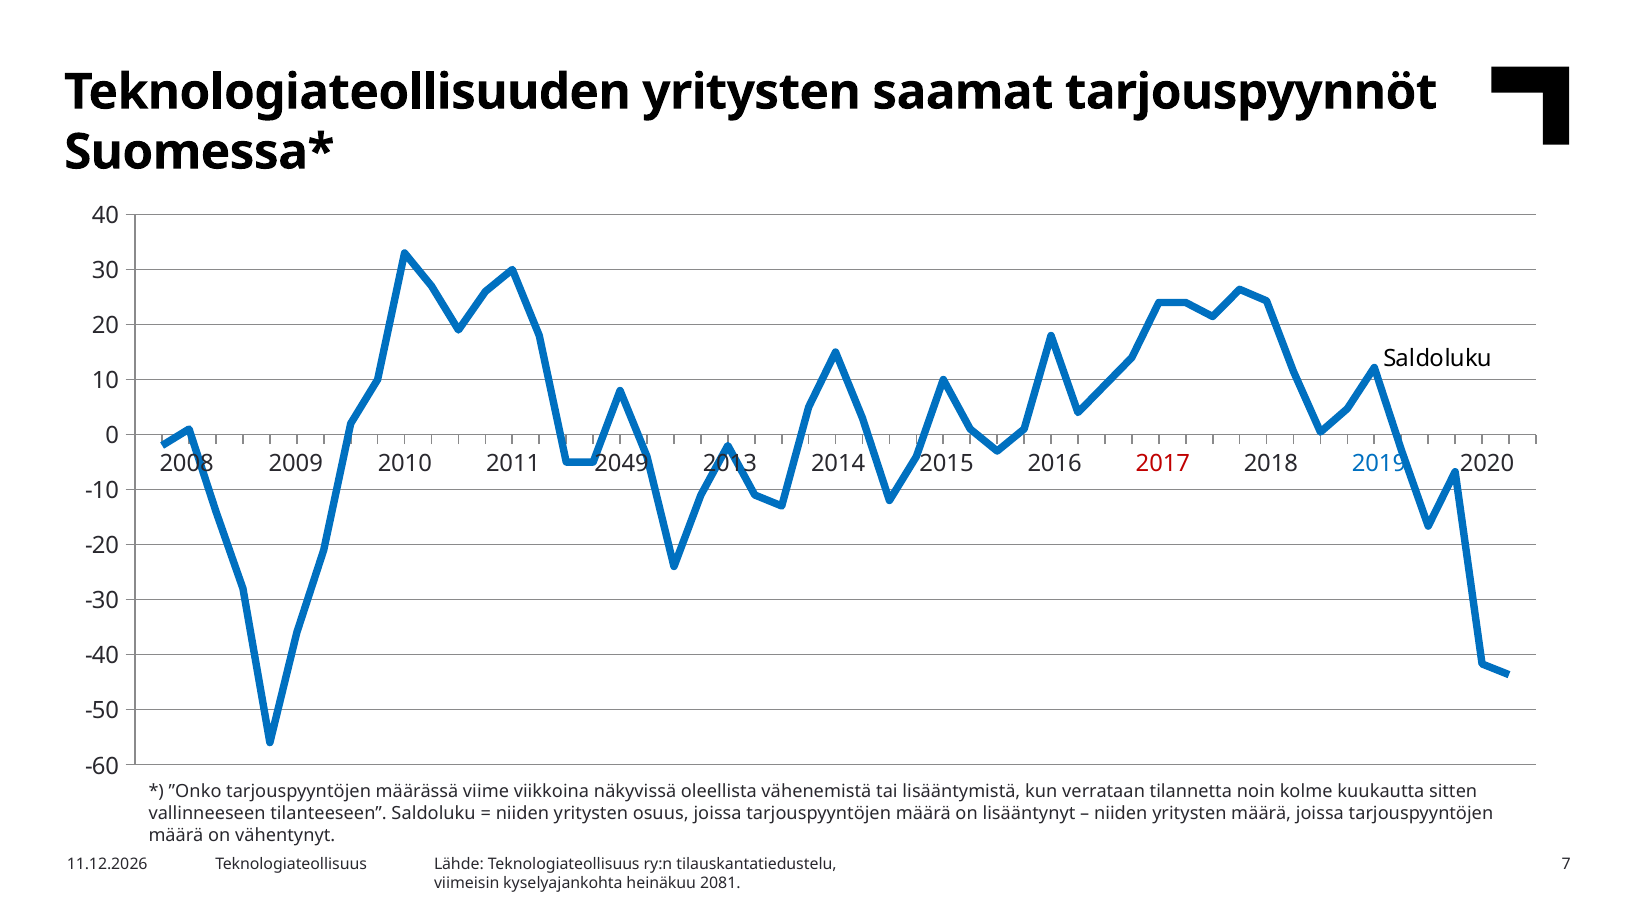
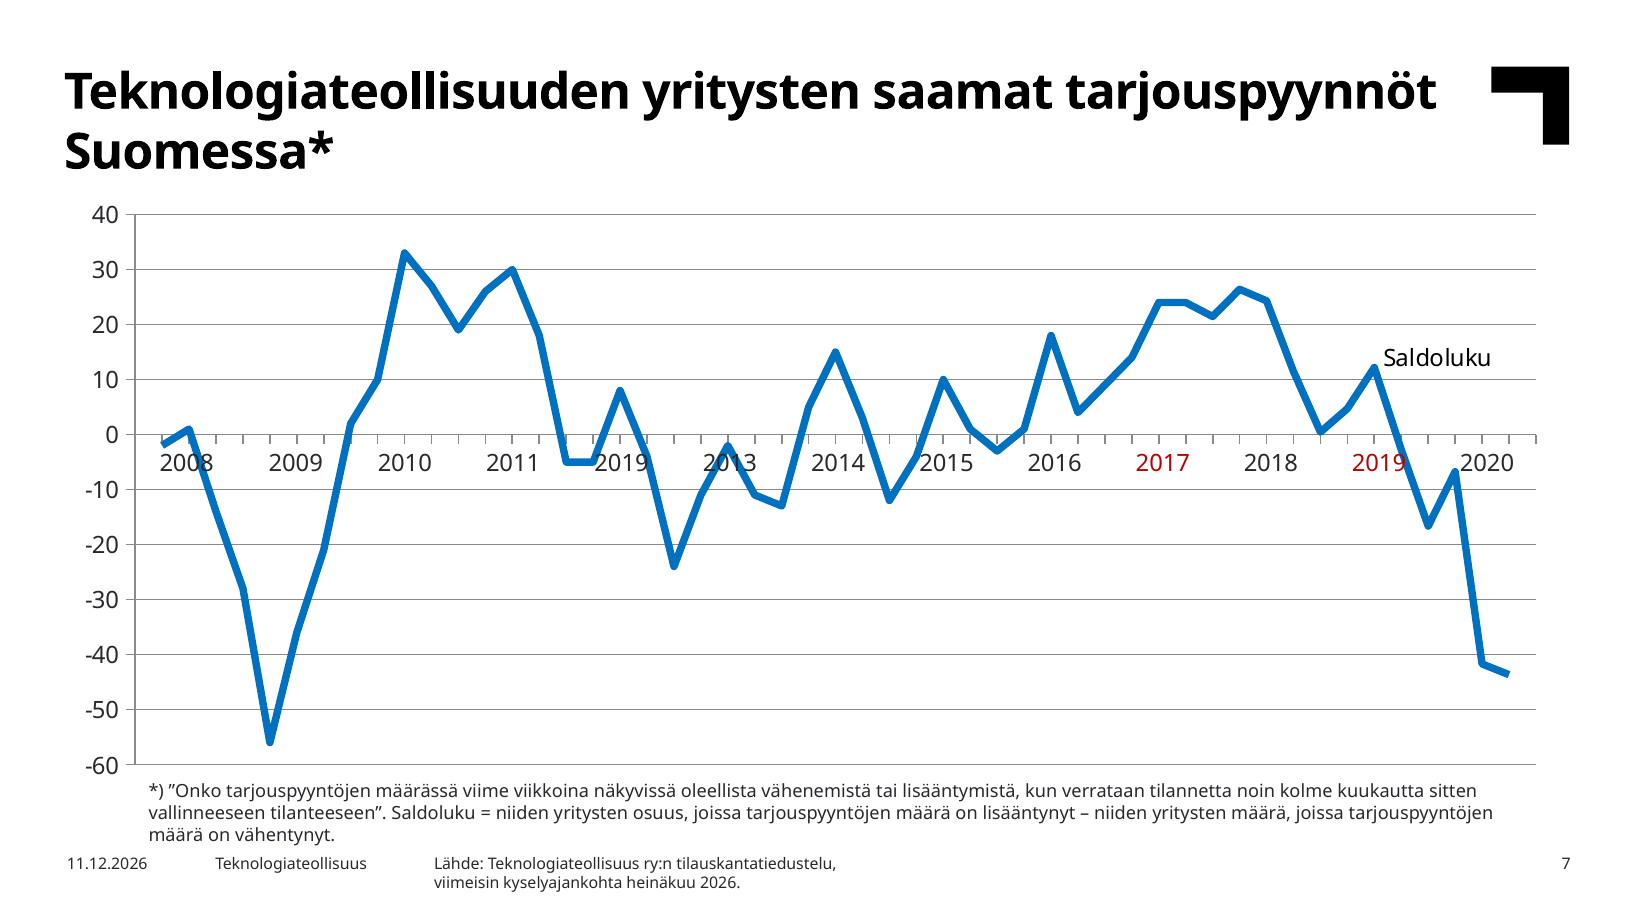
2011 2049: 2049 -> 2019
2019 at (1379, 464) colour: blue -> red
2081: 2081 -> 2026
